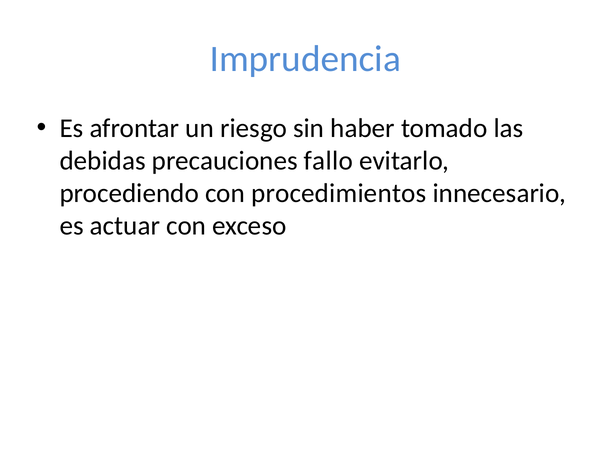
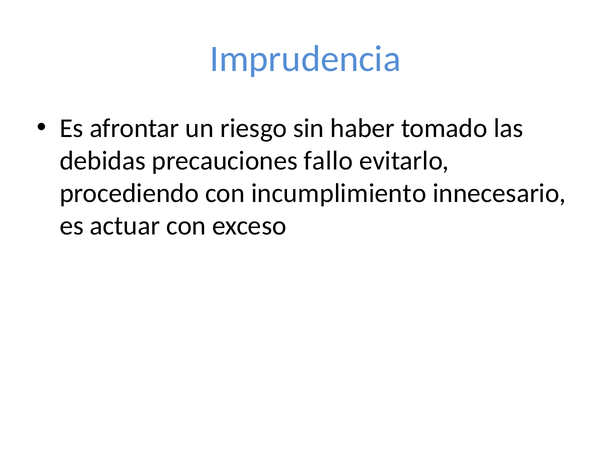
procedimientos: procedimientos -> incumplimiento
